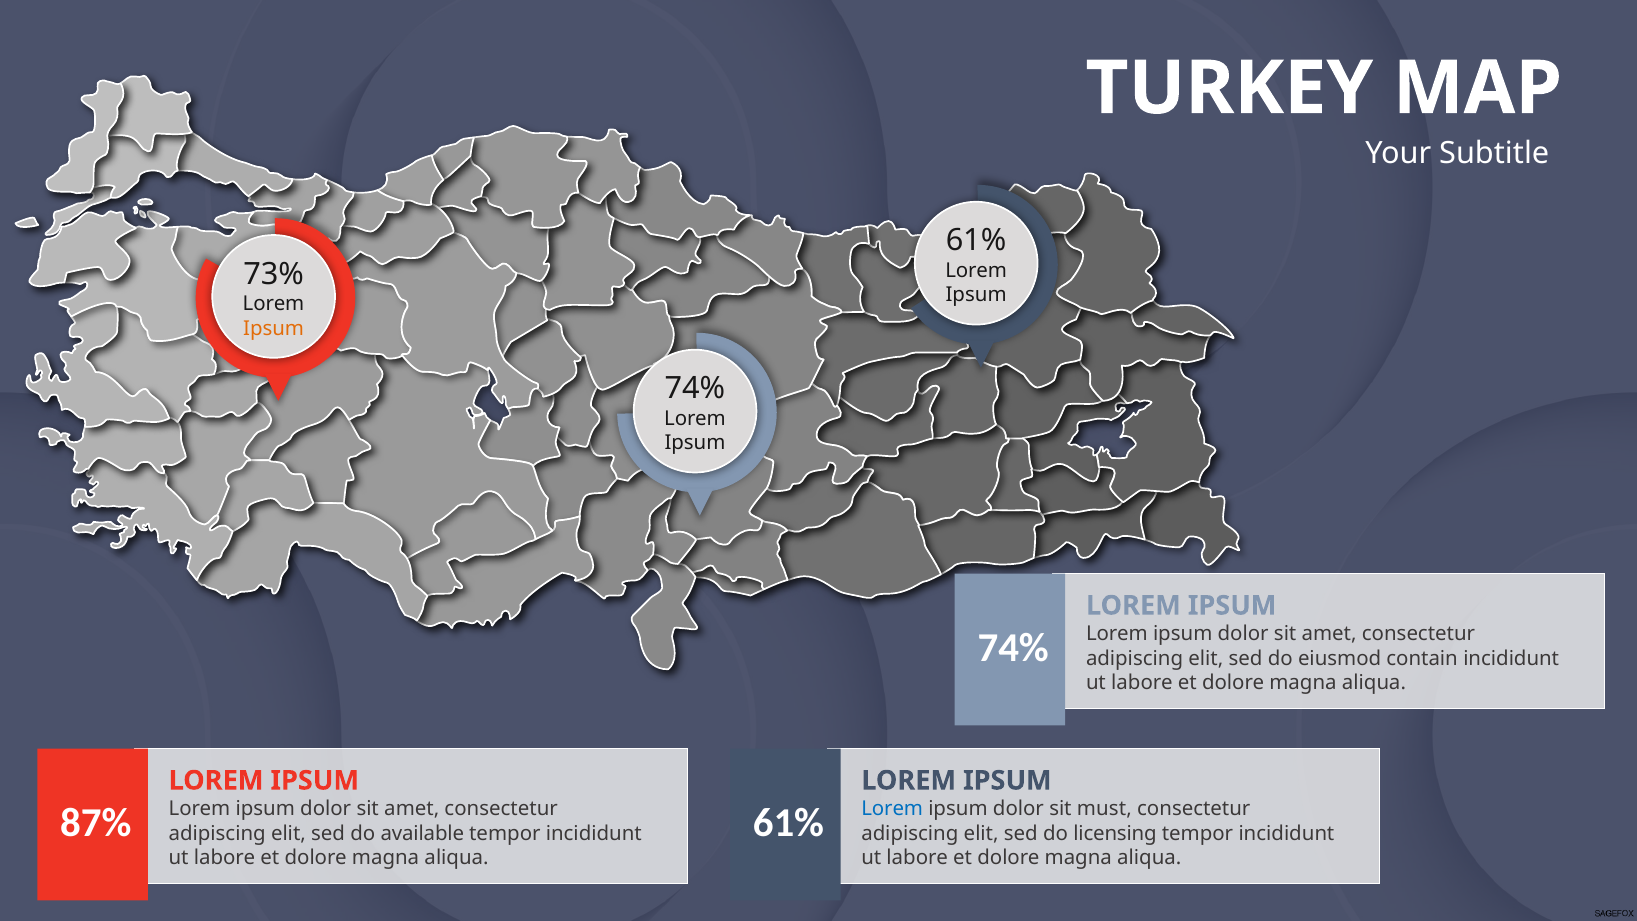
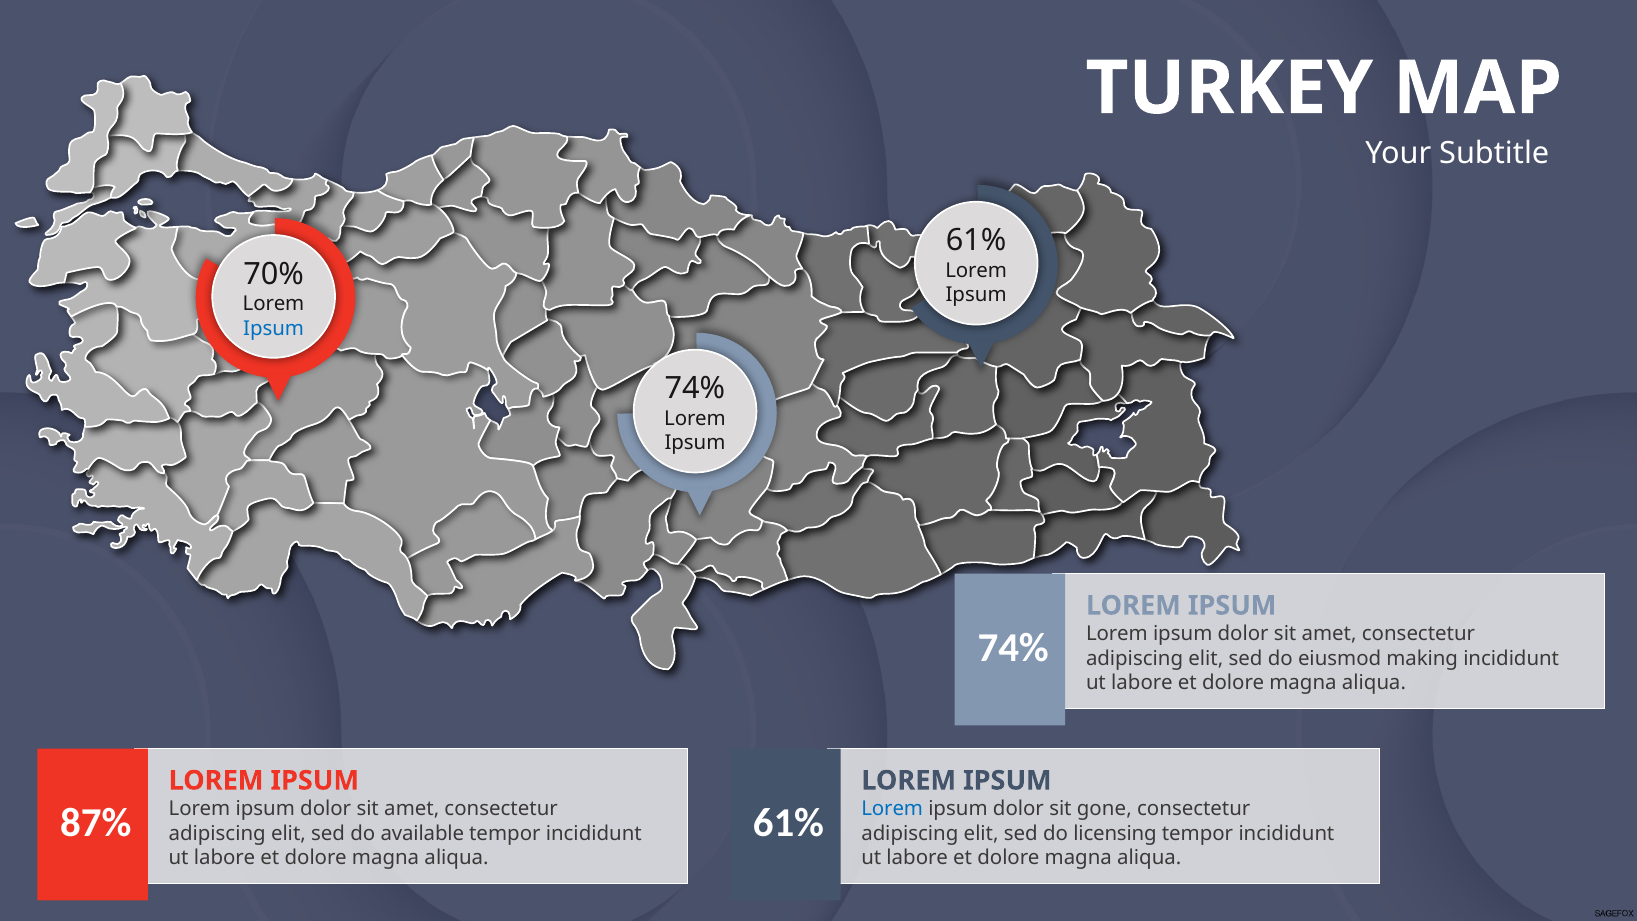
73%: 73% -> 70%
Ipsum at (274, 328) colour: orange -> blue
contain: contain -> making
must: must -> gone
